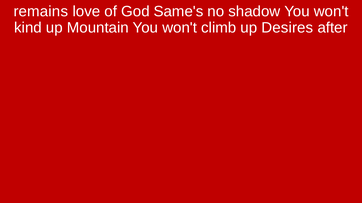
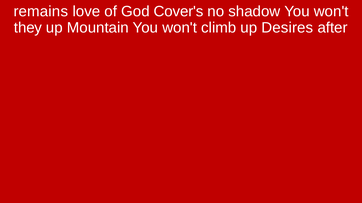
Same's: Same's -> Cover's
kind: kind -> they
